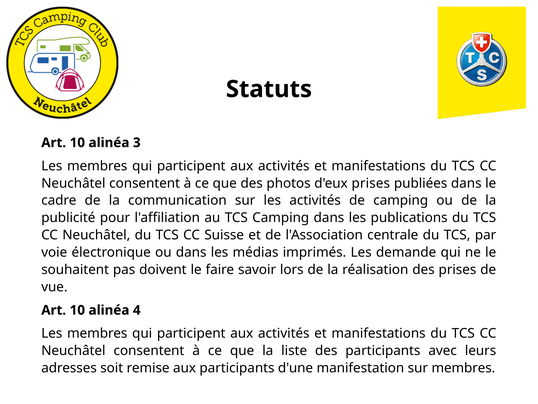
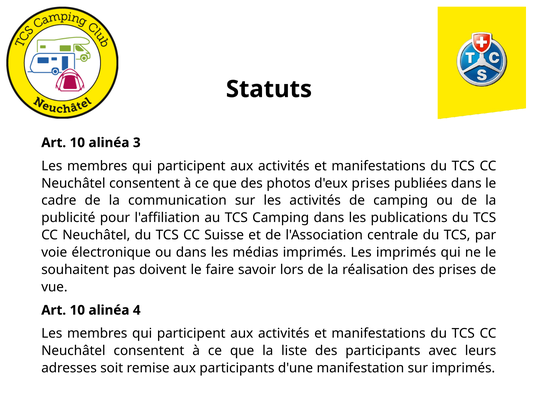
Les demande: demande -> imprimés
sur membres: membres -> imprimés
